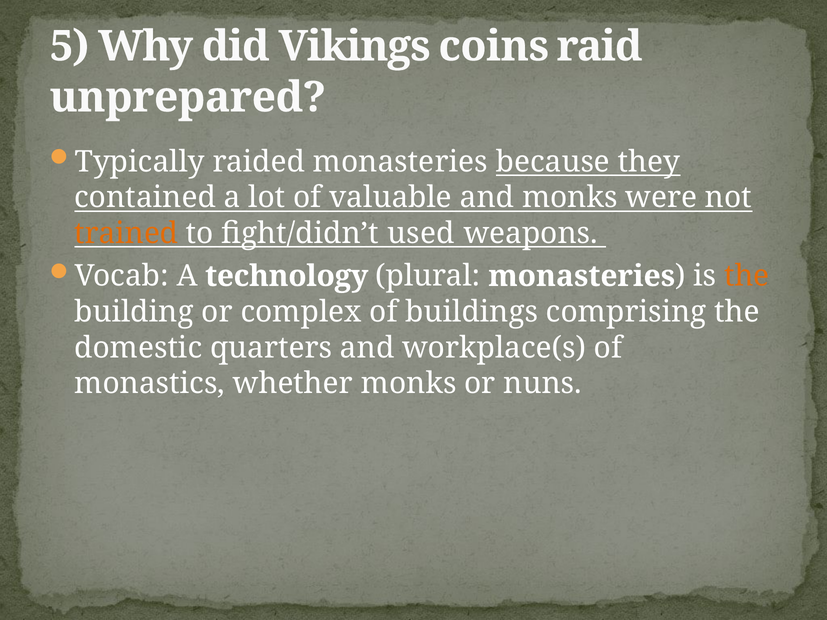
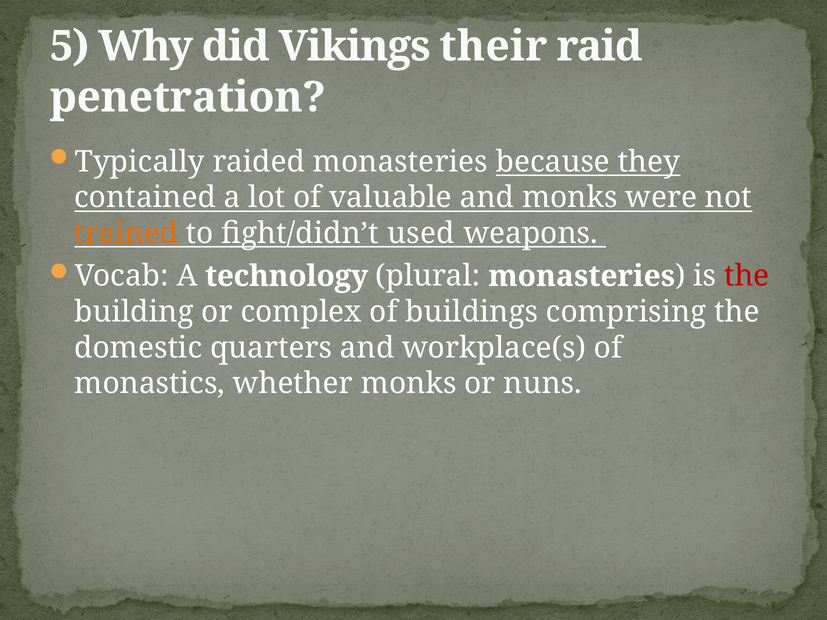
coins: coins -> their
unprepared: unprepared -> penetration
the at (747, 276) colour: orange -> red
